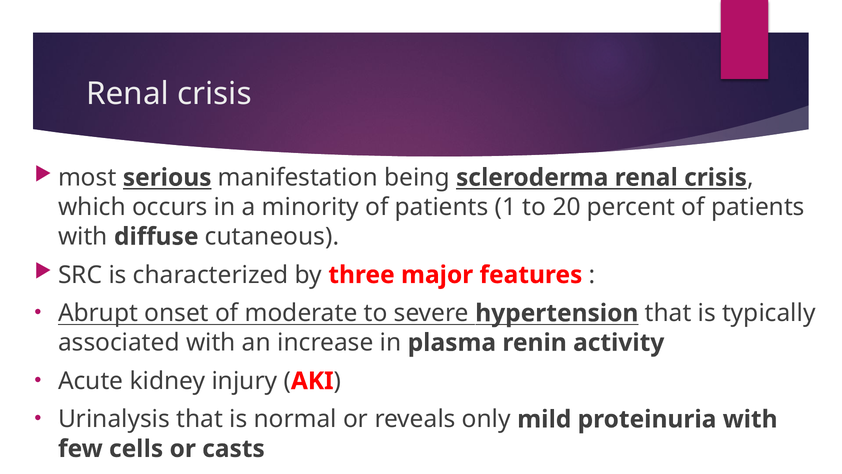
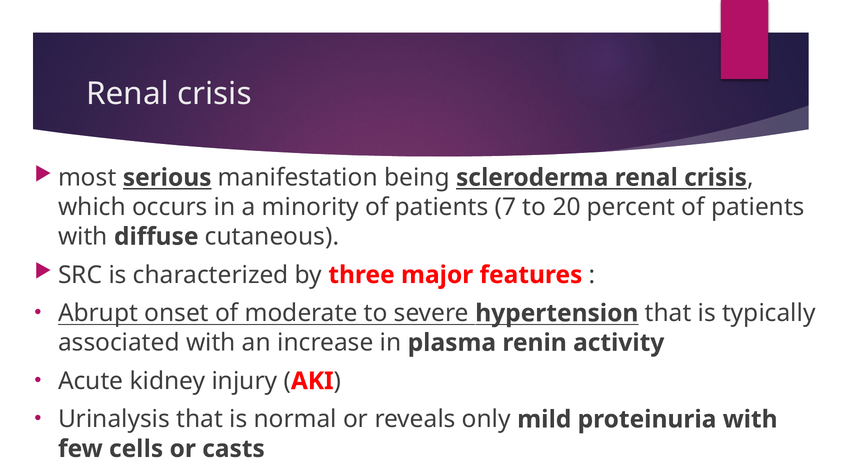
1: 1 -> 7
